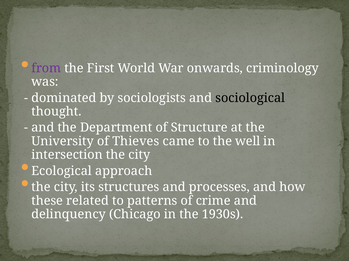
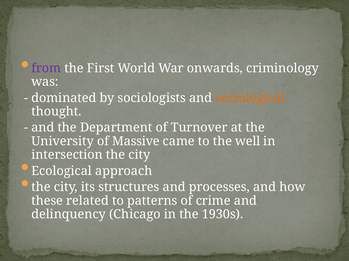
sociological colour: black -> orange
Structure: Structure -> Turnover
Thieves: Thieves -> Massive
